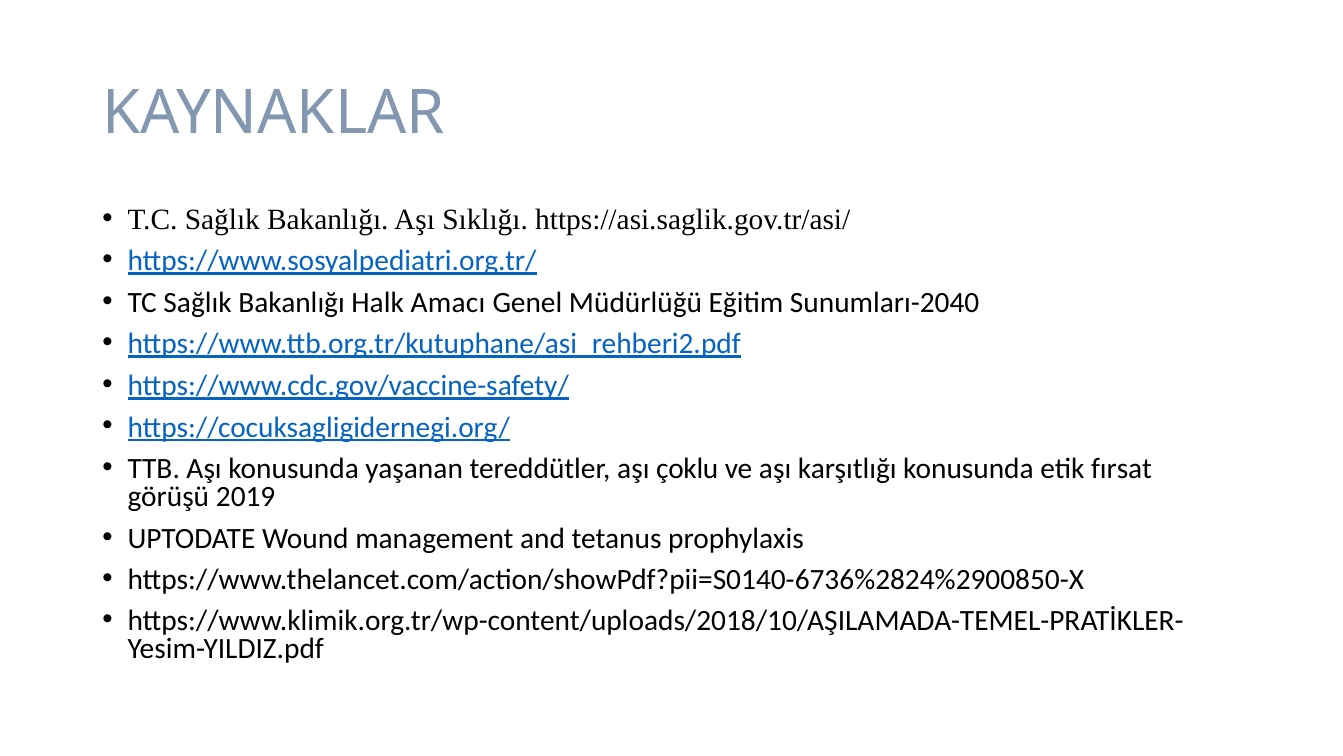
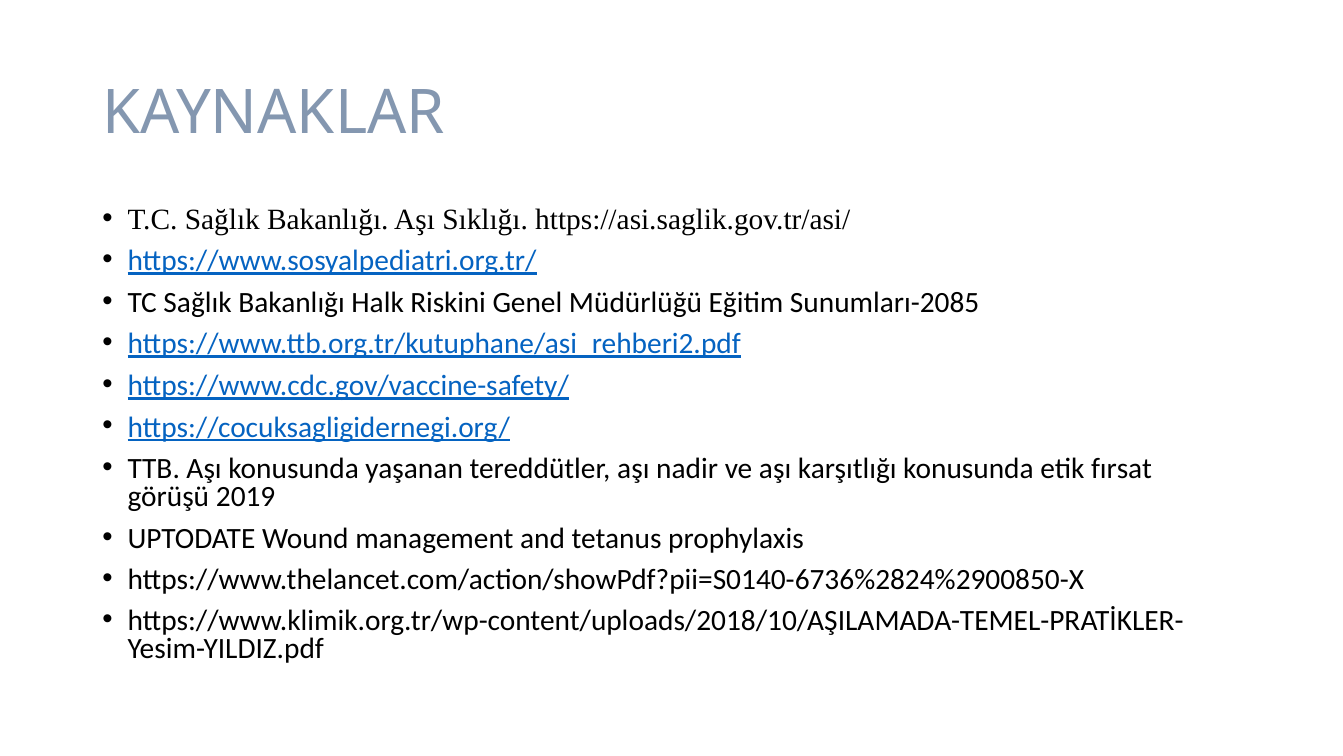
Amacı: Amacı -> Riskini
Sunumları-2040: Sunumları-2040 -> Sunumları-2085
çoklu: çoklu -> nadir
